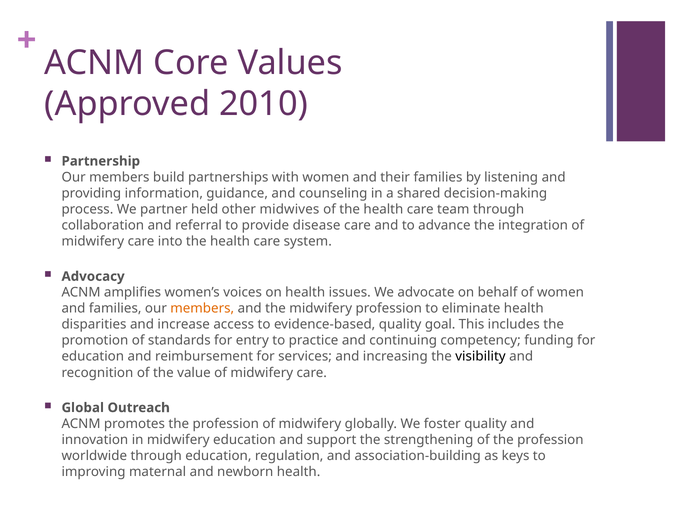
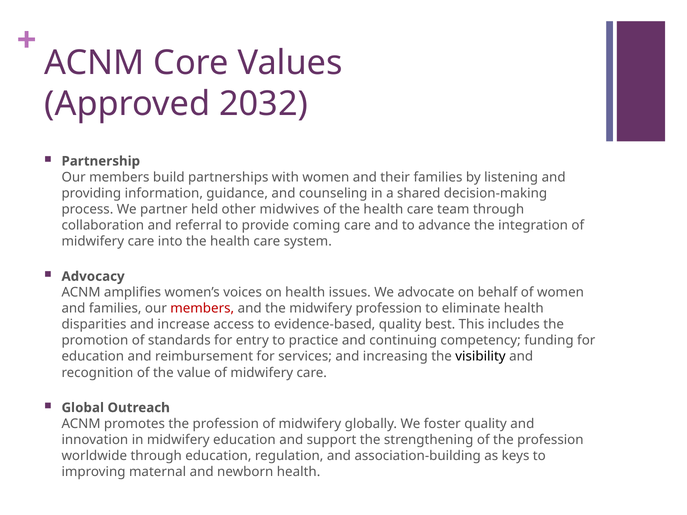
2010: 2010 -> 2032
disease: disease -> coming
members at (202, 309) colour: orange -> red
goal: goal -> best
